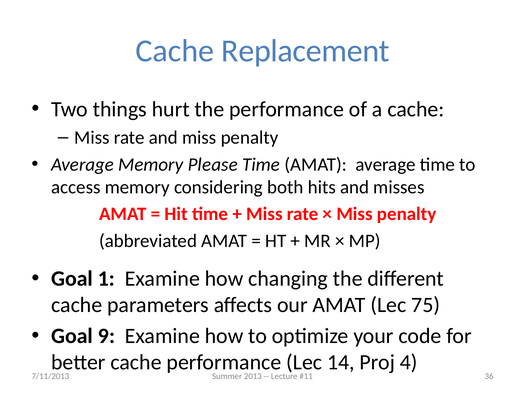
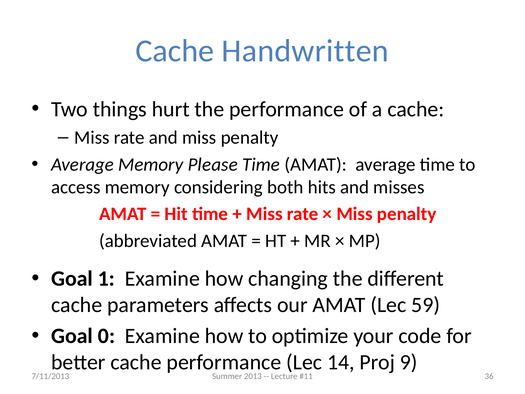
Replacement: Replacement -> Handwritten
75: 75 -> 59
9: 9 -> 0
4: 4 -> 9
